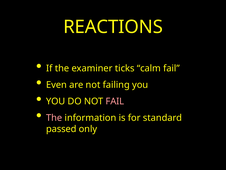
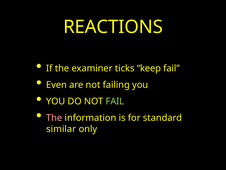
calm: calm -> keep
FAIL at (115, 101) colour: pink -> light green
passed: passed -> similar
